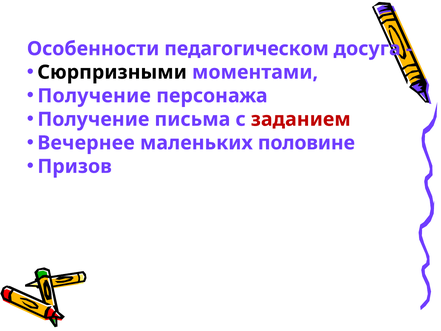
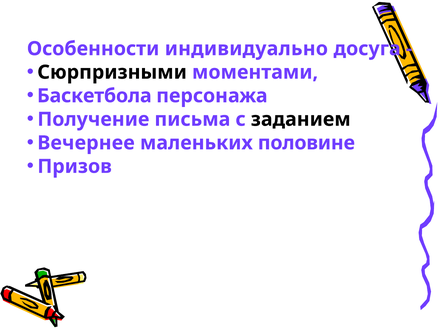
педагогическом: педагогическом -> индивидуально
Получение at (94, 96): Получение -> Баскетбола
заданием colour: red -> black
